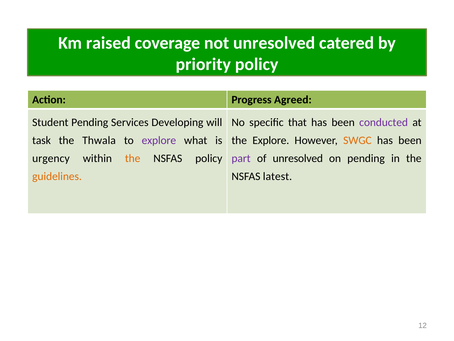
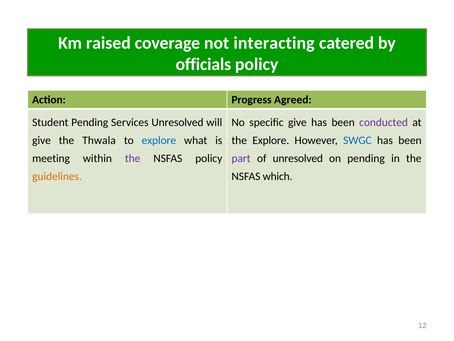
not unresolved: unresolved -> interacting
priority: priority -> officials
Services Developing: Developing -> Unresolved
specific that: that -> give
task at (42, 140): task -> give
explore at (159, 140) colour: purple -> blue
SWGC colour: orange -> blue
urgency: urgency -> meeting
the at (133, 158) colour: orange -> purple
latest: latest -> which
